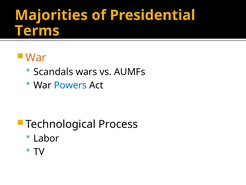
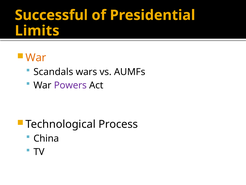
Majorities: Majorities -> Successful
Terms: Terms -> Limits
Powers colour: blue -> purple
Labor: Labor -> China
